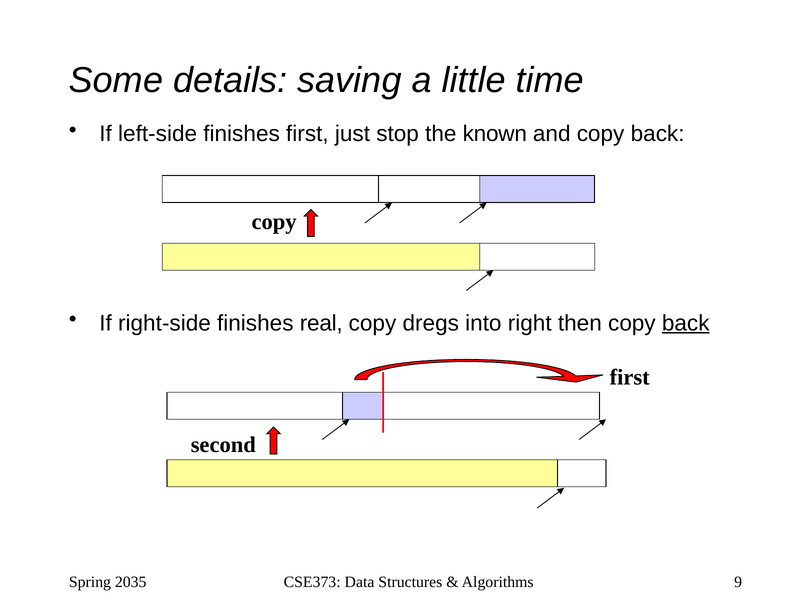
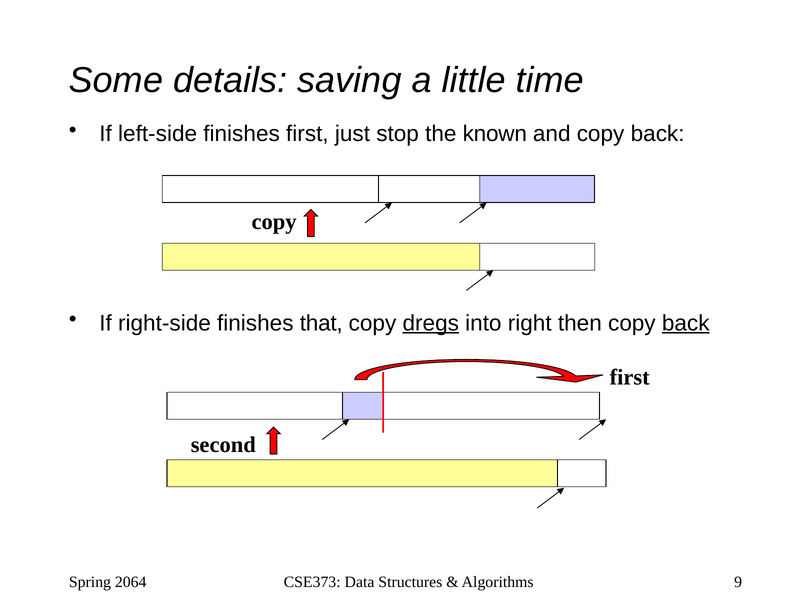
real: real -> that
dregs underline: none -> present
2035: 2035 -> 2064
